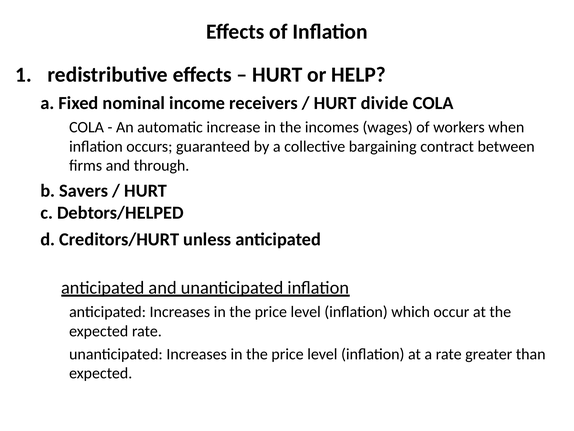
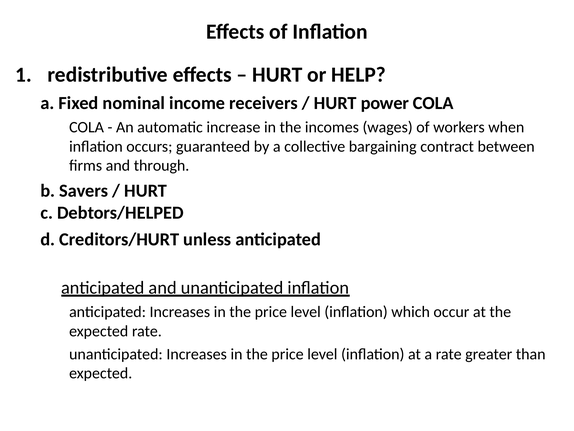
divide: divide -> power
